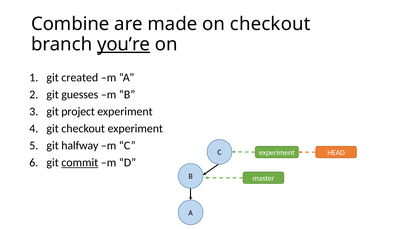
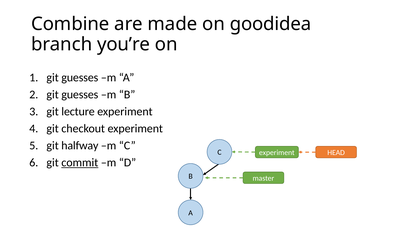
on checkout: checkout -> goodidea
you’re underline: present -> none
created at (80, 77): created -> guesses
project: project -> lecture
